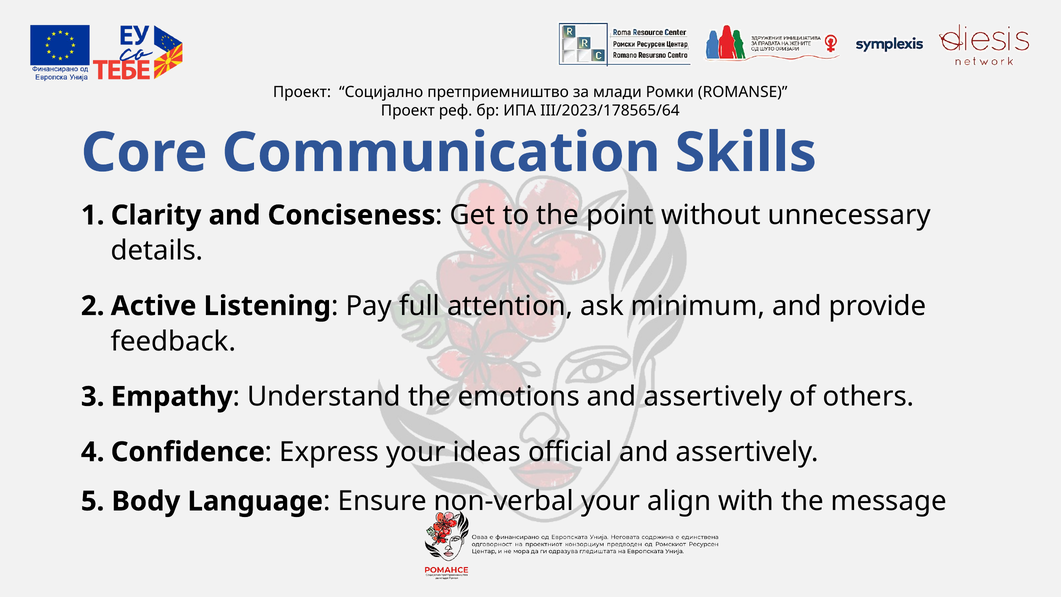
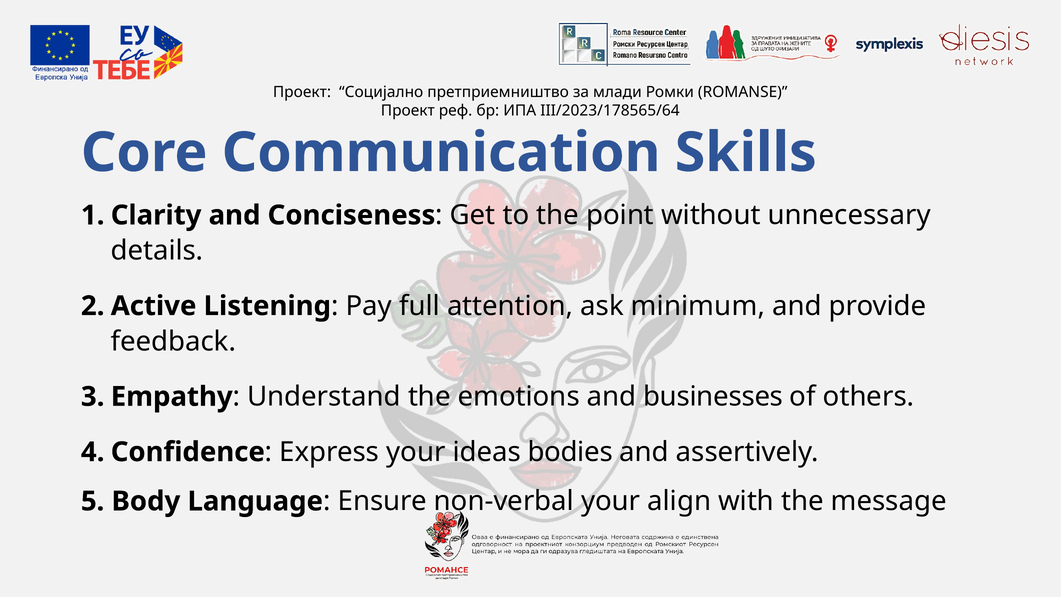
emotions and assertively: assertively -> businesses
official: official -> bodies
